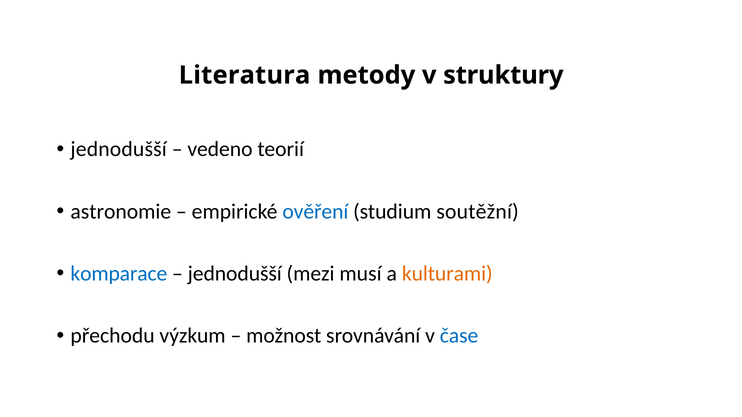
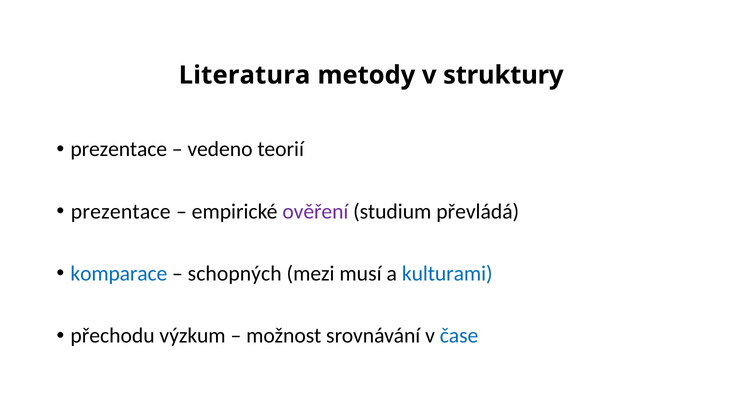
jednodušší at (119, 149): jednodušší -> prezentace
astronomie at (121, 212): astronomie -> prezentace
ověření colour: blue -> purple
soutěžní: soutěžní -> převládá
jednodušší at (235, 274): jednodušší -> schopných
kulturami colour: orange -> blue
